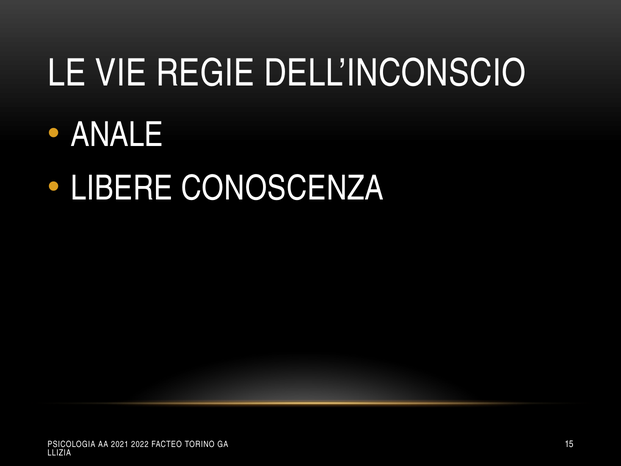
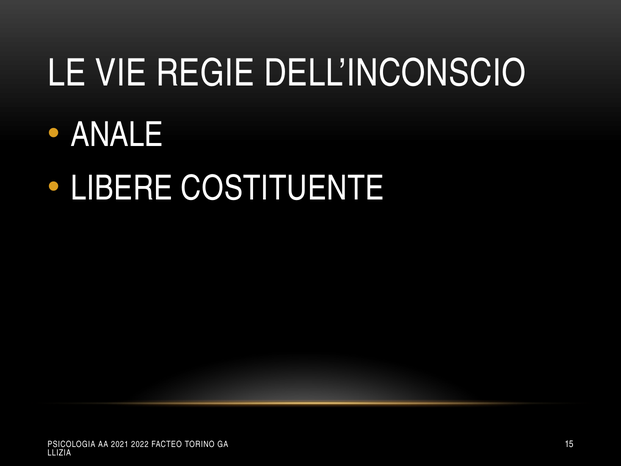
CONOSCENZA: CONOSCENZA -> COSTITUENTE
